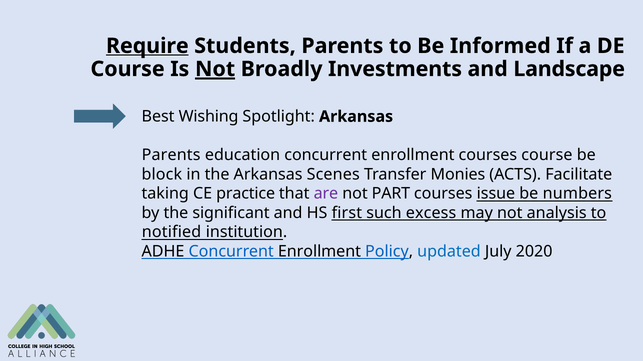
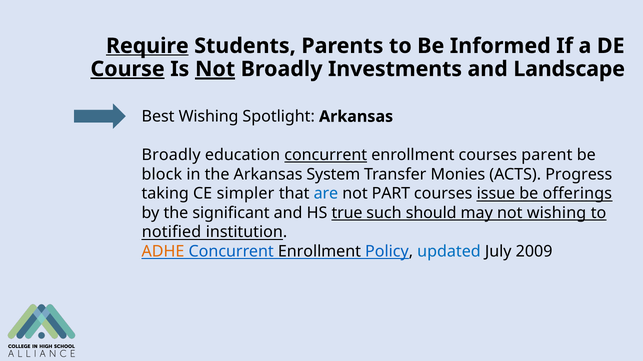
Course at (128, 69) underline: none -> present
Parents at (171, 155): Parents -> Broadly
concurrent at (326, 155) underline: none -> present
courses course: course -> parent
Scenes: Scenes -> System
Facilitate: Facilitate -> Progress
practice: practice -> simpler
are colour: purple -> blue
numbers: numbers -> offerings
first: first -> true
excess: excess -> should
not analysis: analysis -> wishing
ADHE colour: black -> orange
2020: 2020 -> 2009
